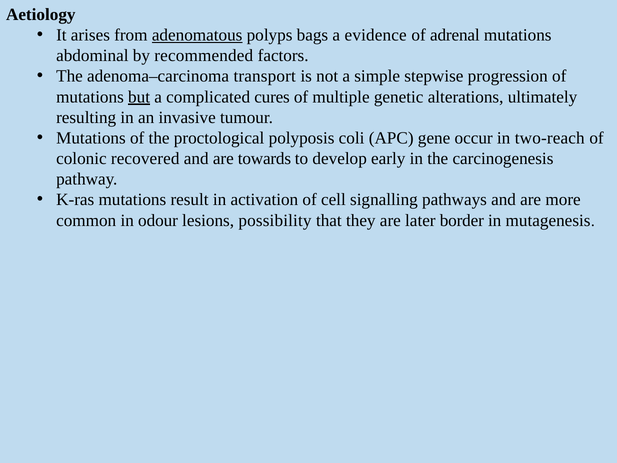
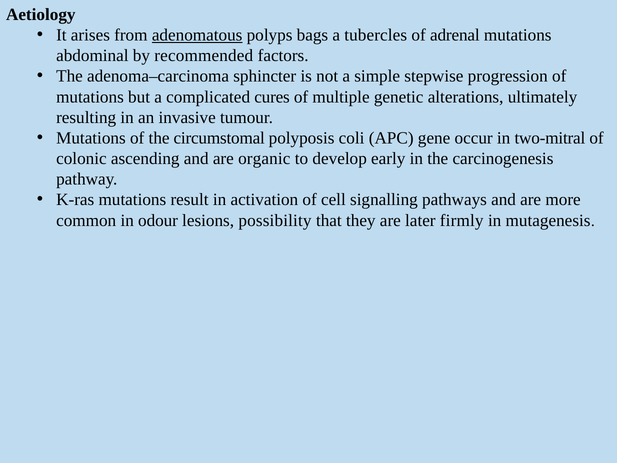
evidence: evidence -> tubercles
transport: transport -> sphincter
but underline: present -> none
proctological: proctological -> circumstomal
two-reach: two-reach -> two-mitral
recovered: recovered -> ascending
towards: towards -> organic
border: border -> firmly
